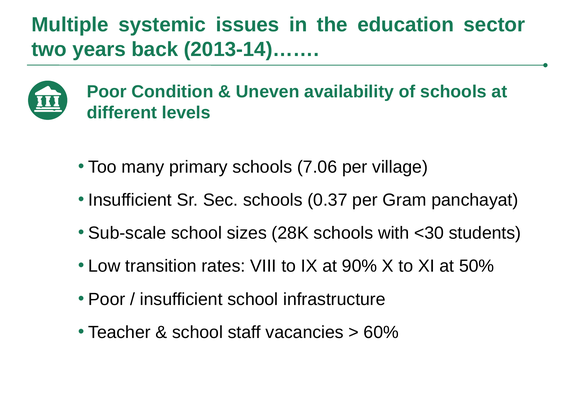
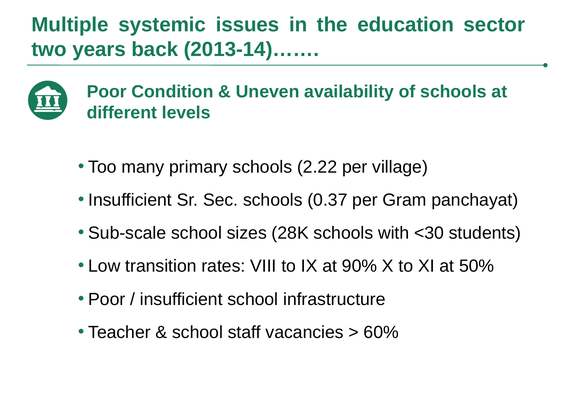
7.06: 7.06 -> 2.22
